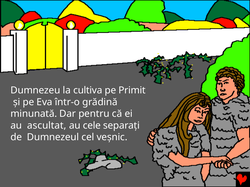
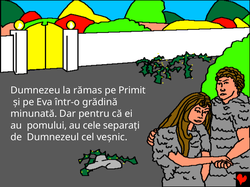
cultiva: cultiva -> rămas
ascultat: ascultat -> pomului
